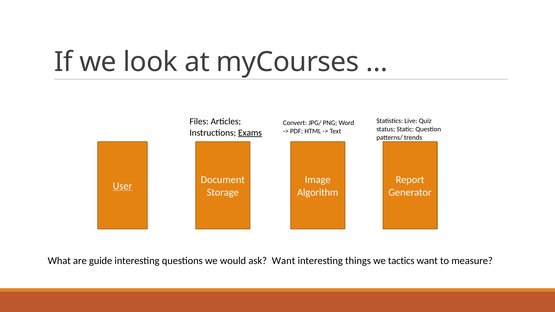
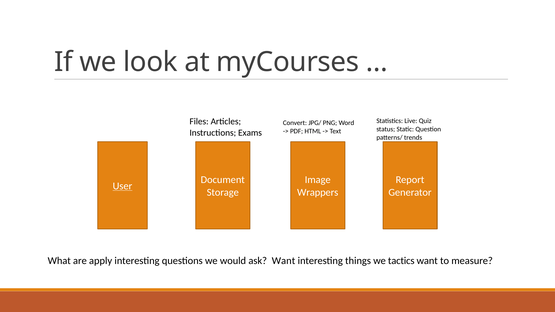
Exams underline: present -> none
Algorithm: Algorithm -> Wrappers
guide: guide -> apply
